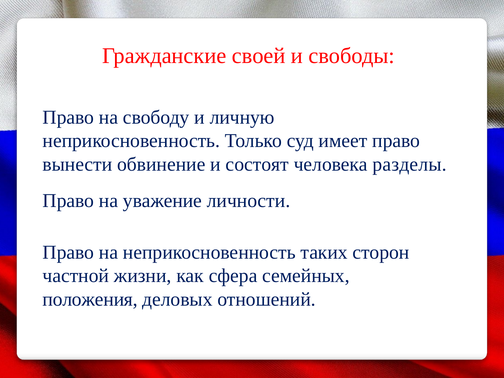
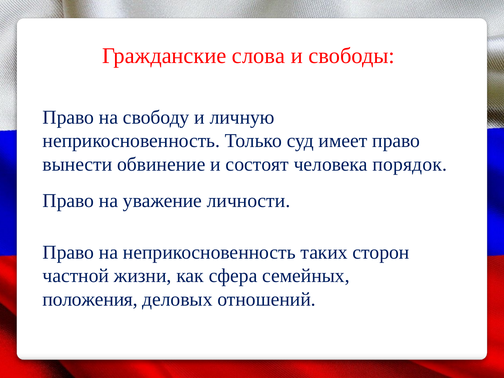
своей: своей -> слова
разделы: разделы -> порядок
